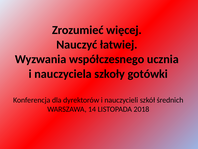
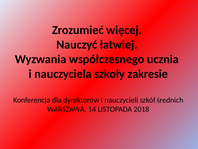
gotówki: gotówki -> zakresie
